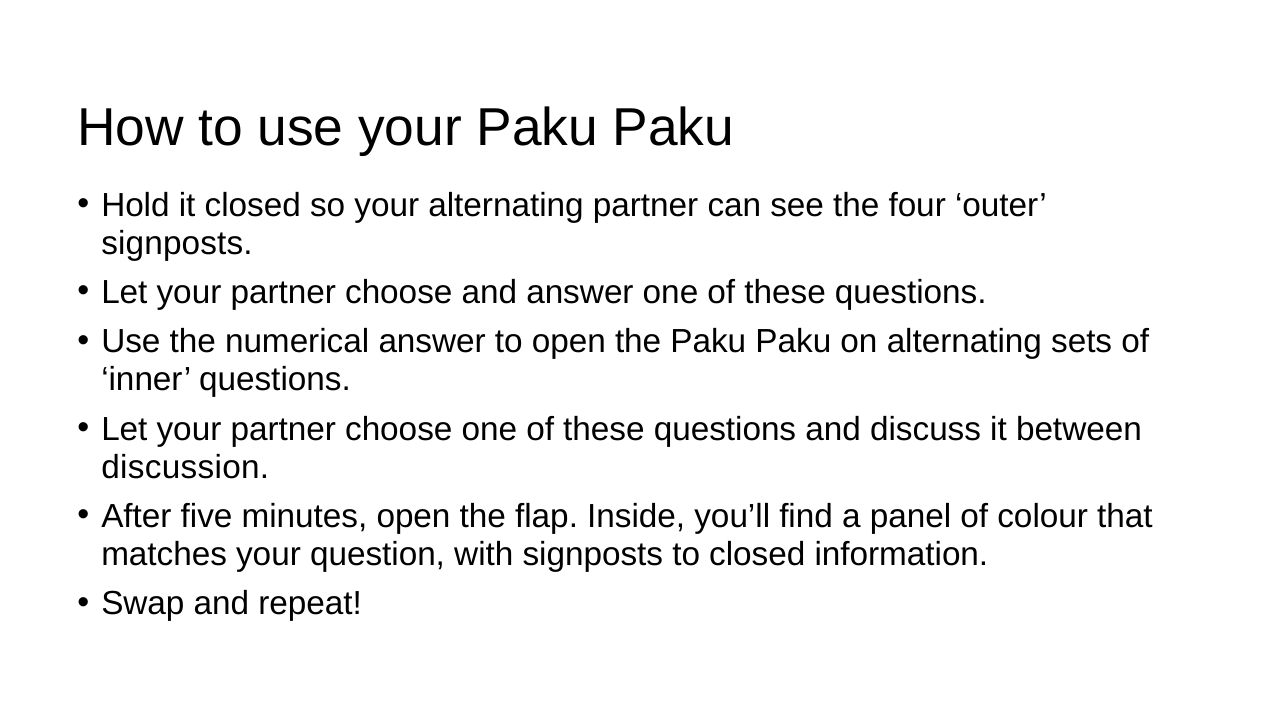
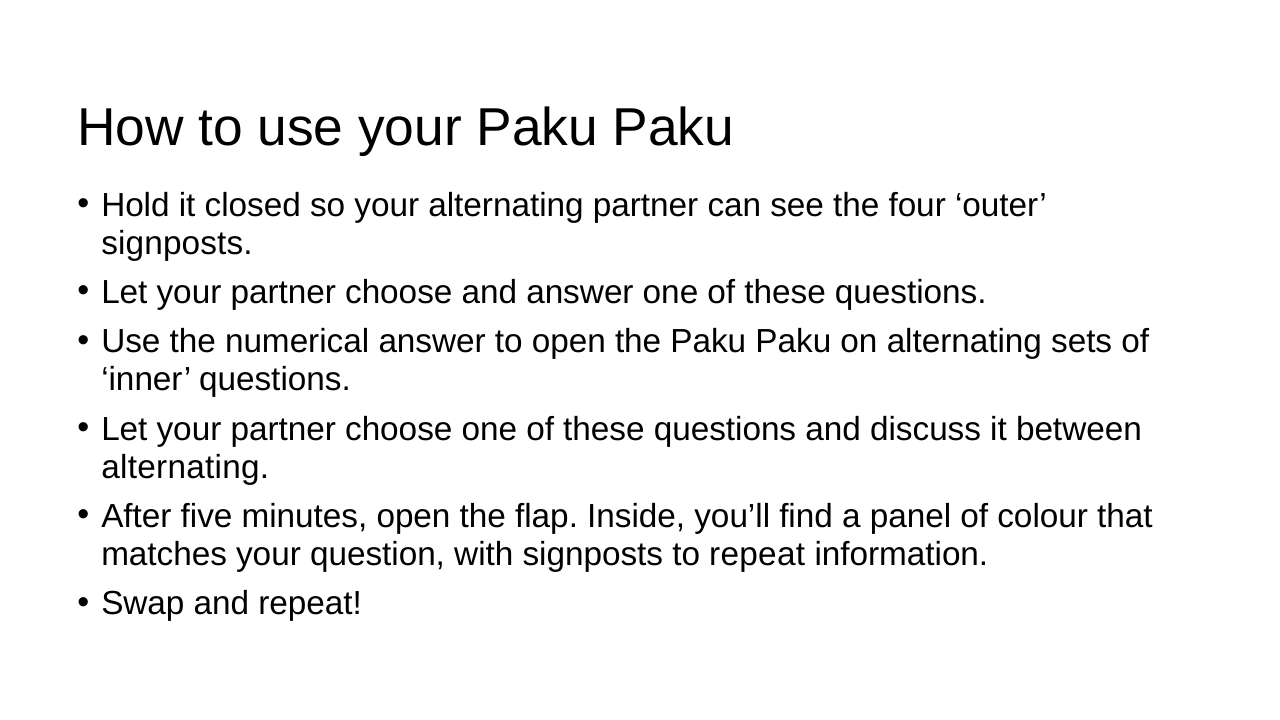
discussion at (185, 467): discussion -> alternating
to closed: closed -> repeat
